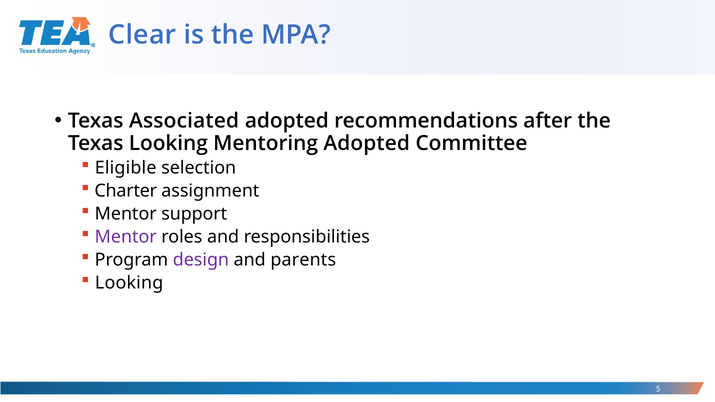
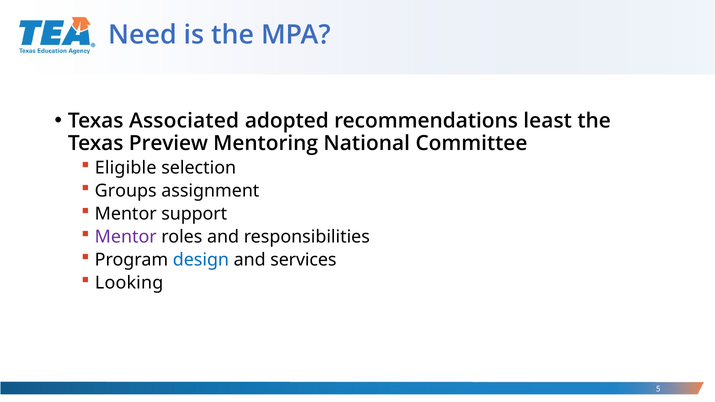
Clear: Clear -> Need
after: after -> least
Texas Looking: Looking -> Preview
Mentoring Adopted: Adopted -> National
Charter: Charter -> Groups
design colour: purple -> blue
parents: parents -> services
